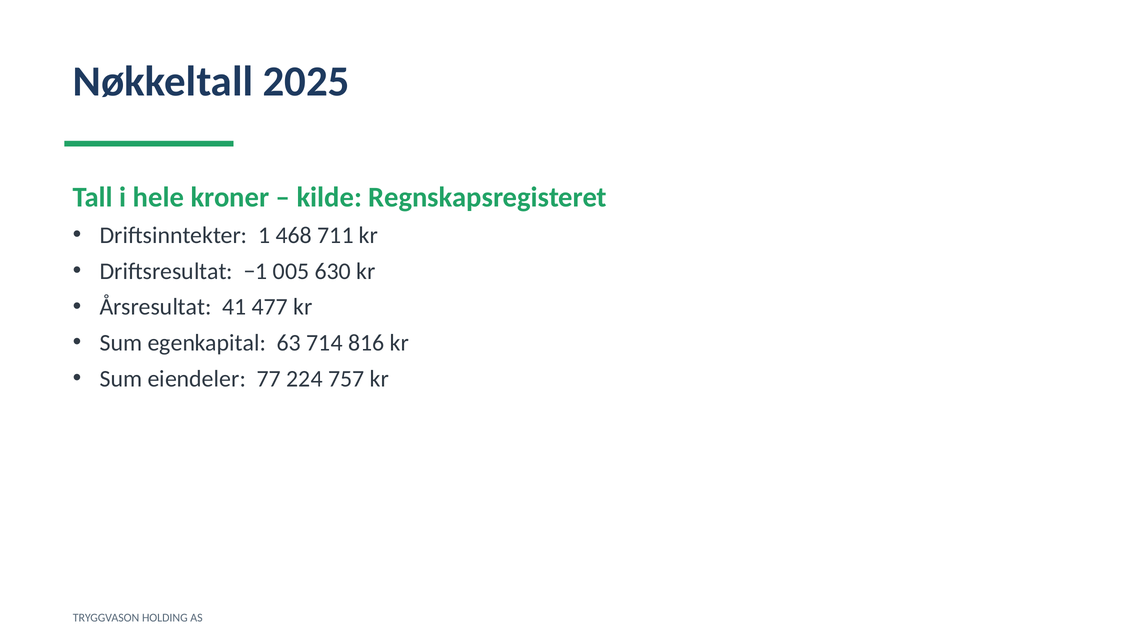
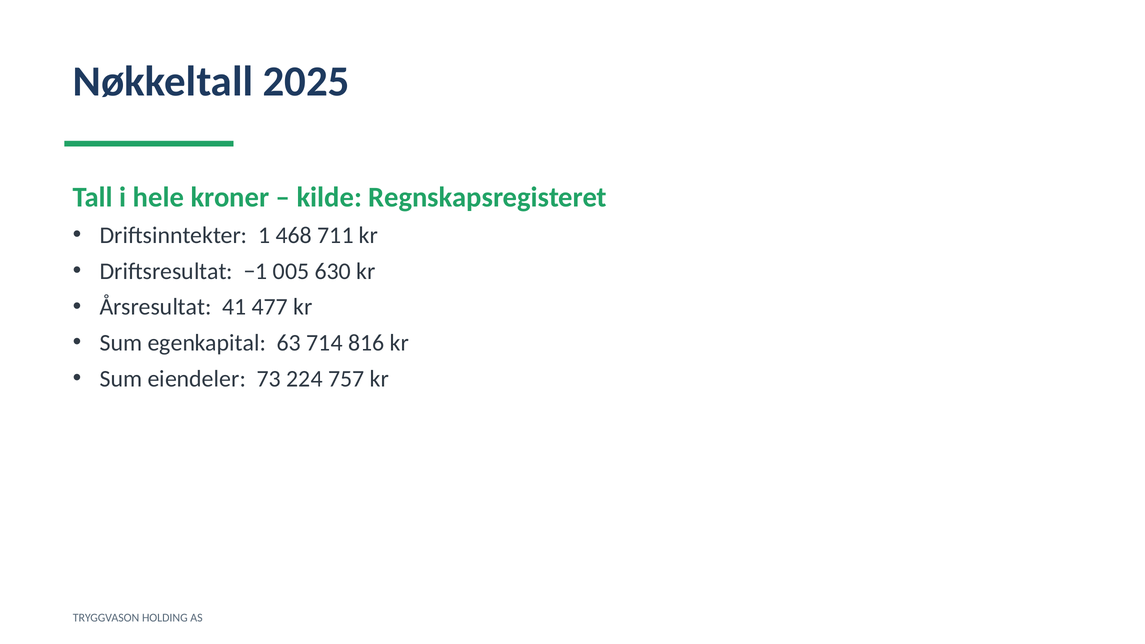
77: 77 -> 73
